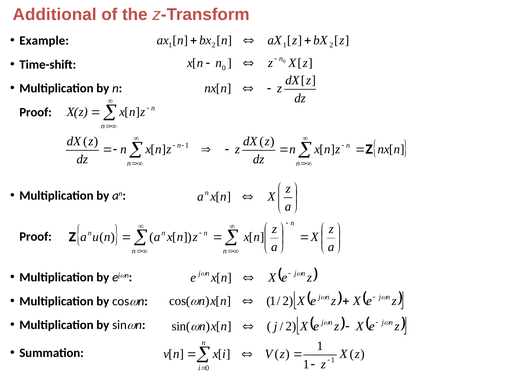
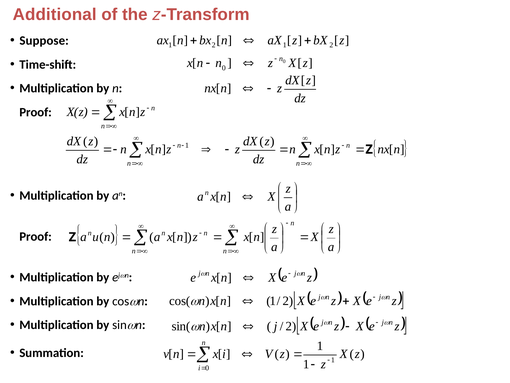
Example: Example -> Suppose
